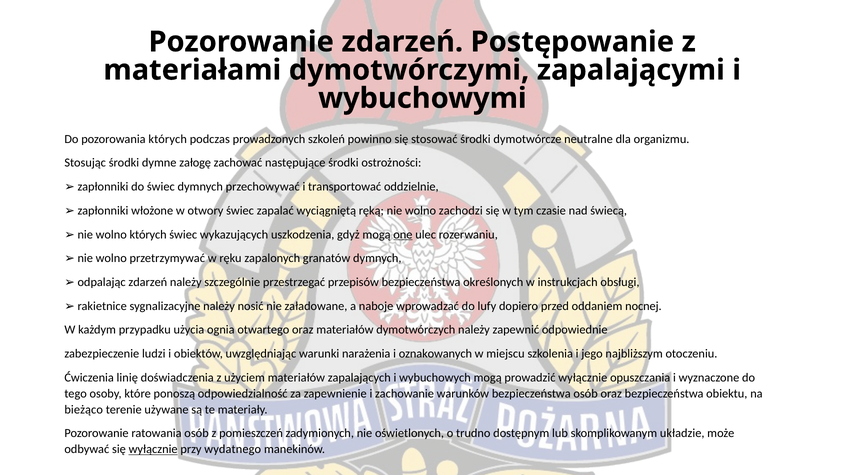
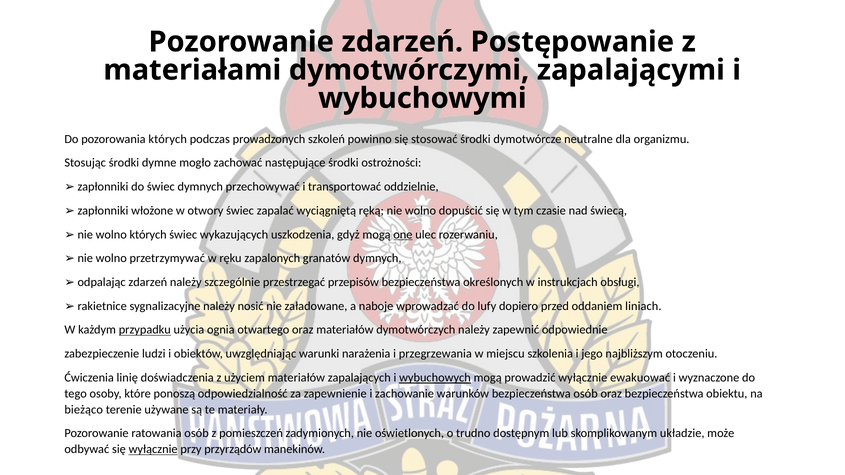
załogę: załogę -> mogło
zachodzi: zachodzi -> dopuścić
nocnej: nocnej -> liniach
przypadku underline: none -> present
oznakowanych: oznakowanych -> przegrzewania
wybuchowych underline: none -> present
opuszczania: opuszczania -> ewakuować
wydatnego: wydatnego -> przyrządów
